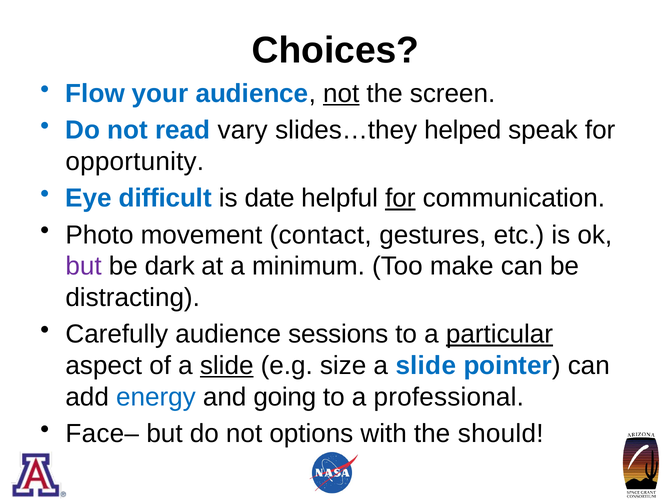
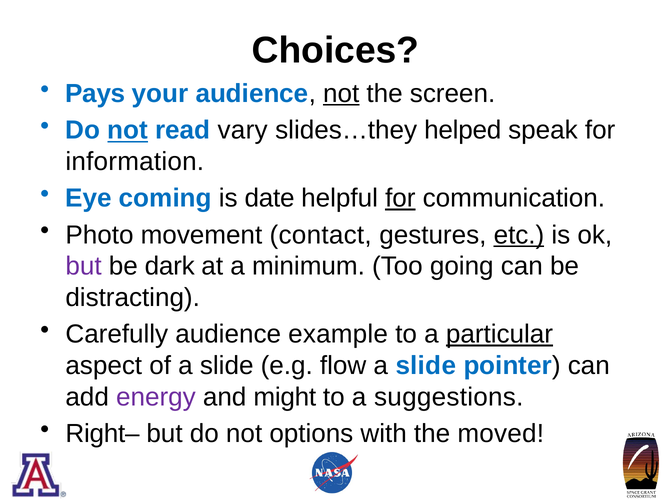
Flow: Flow -> Pays
not at (128, 130) underline: none -> present
opportunity: opportunity -> information
difficult: difficult -> coming
etc underline: none -> present
make: make -> going
sessions: sessions -> example
slide at (227, 365) underline: present -> none
size: size -> flow
energy colour: blue -> purple
going: going -> might
professional: professional -> suggestions
Face–: Face– -> Right–
should: should -> moved
